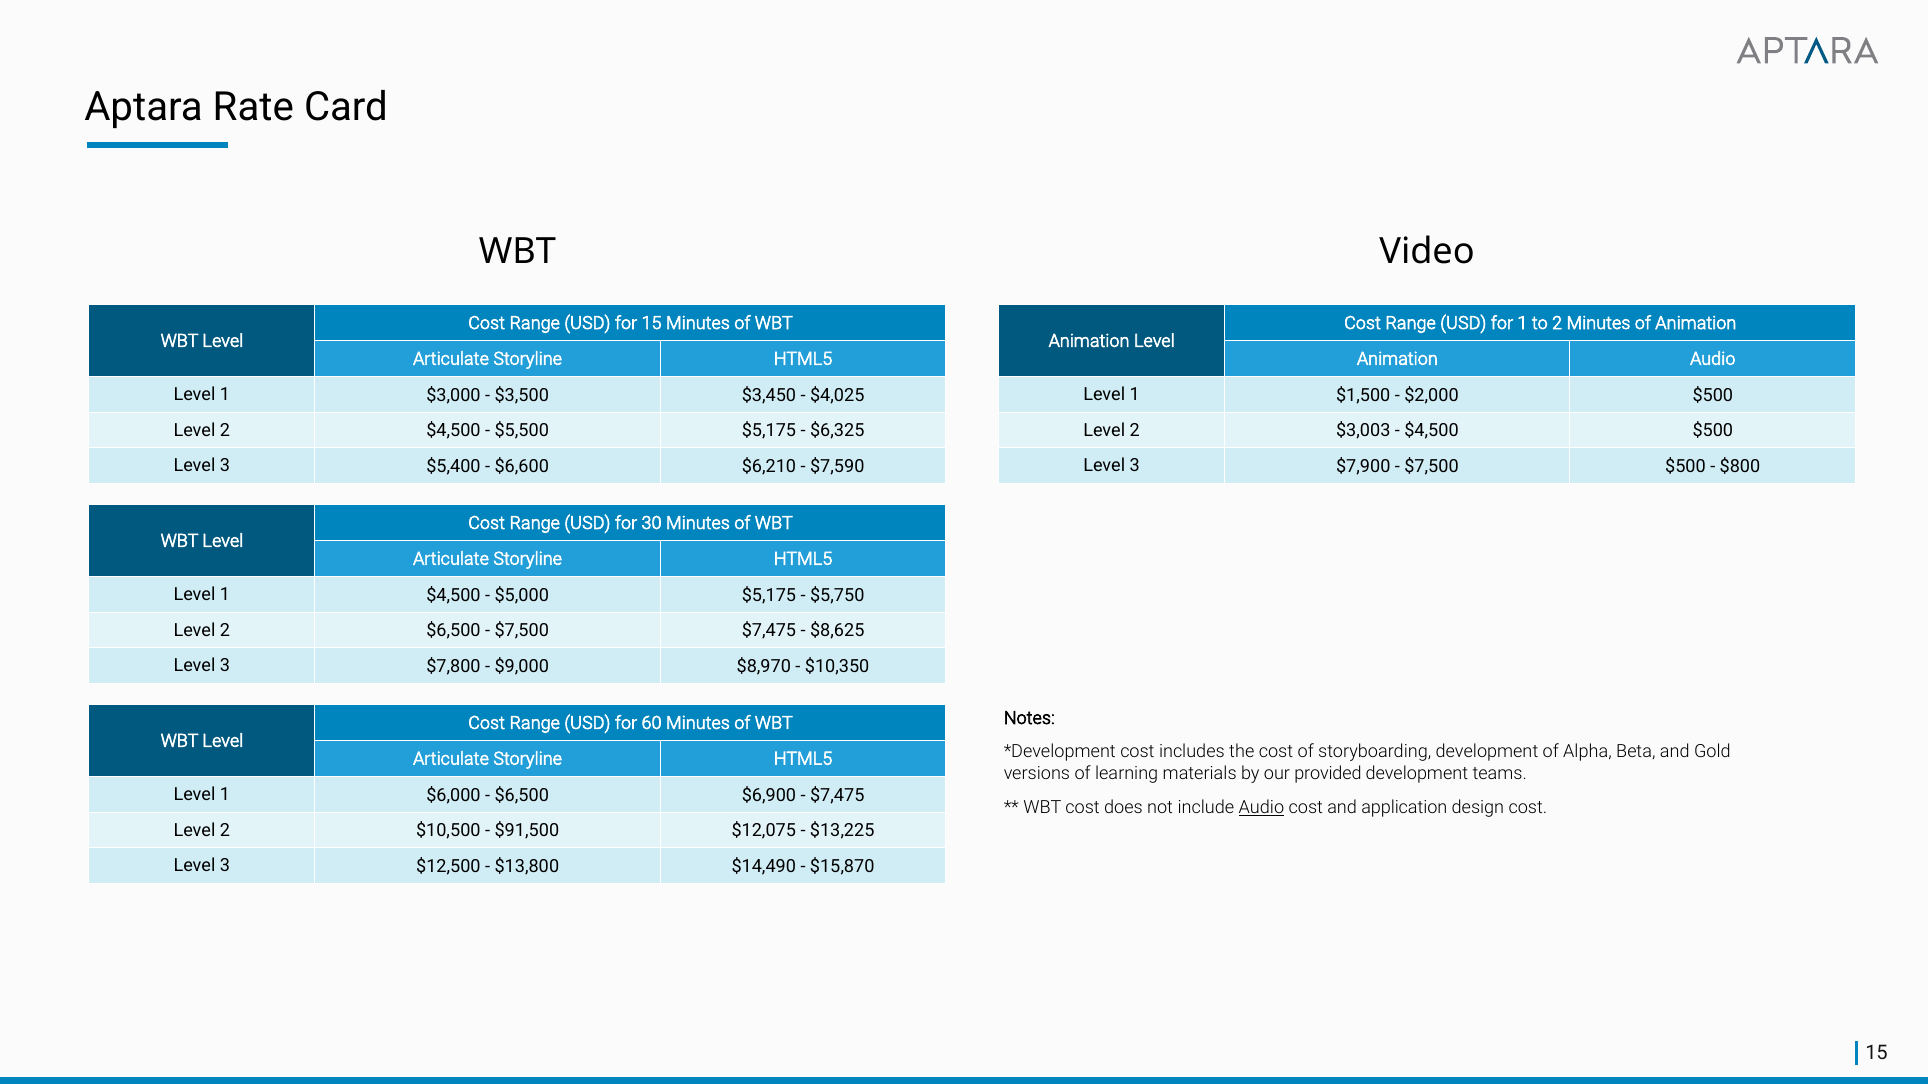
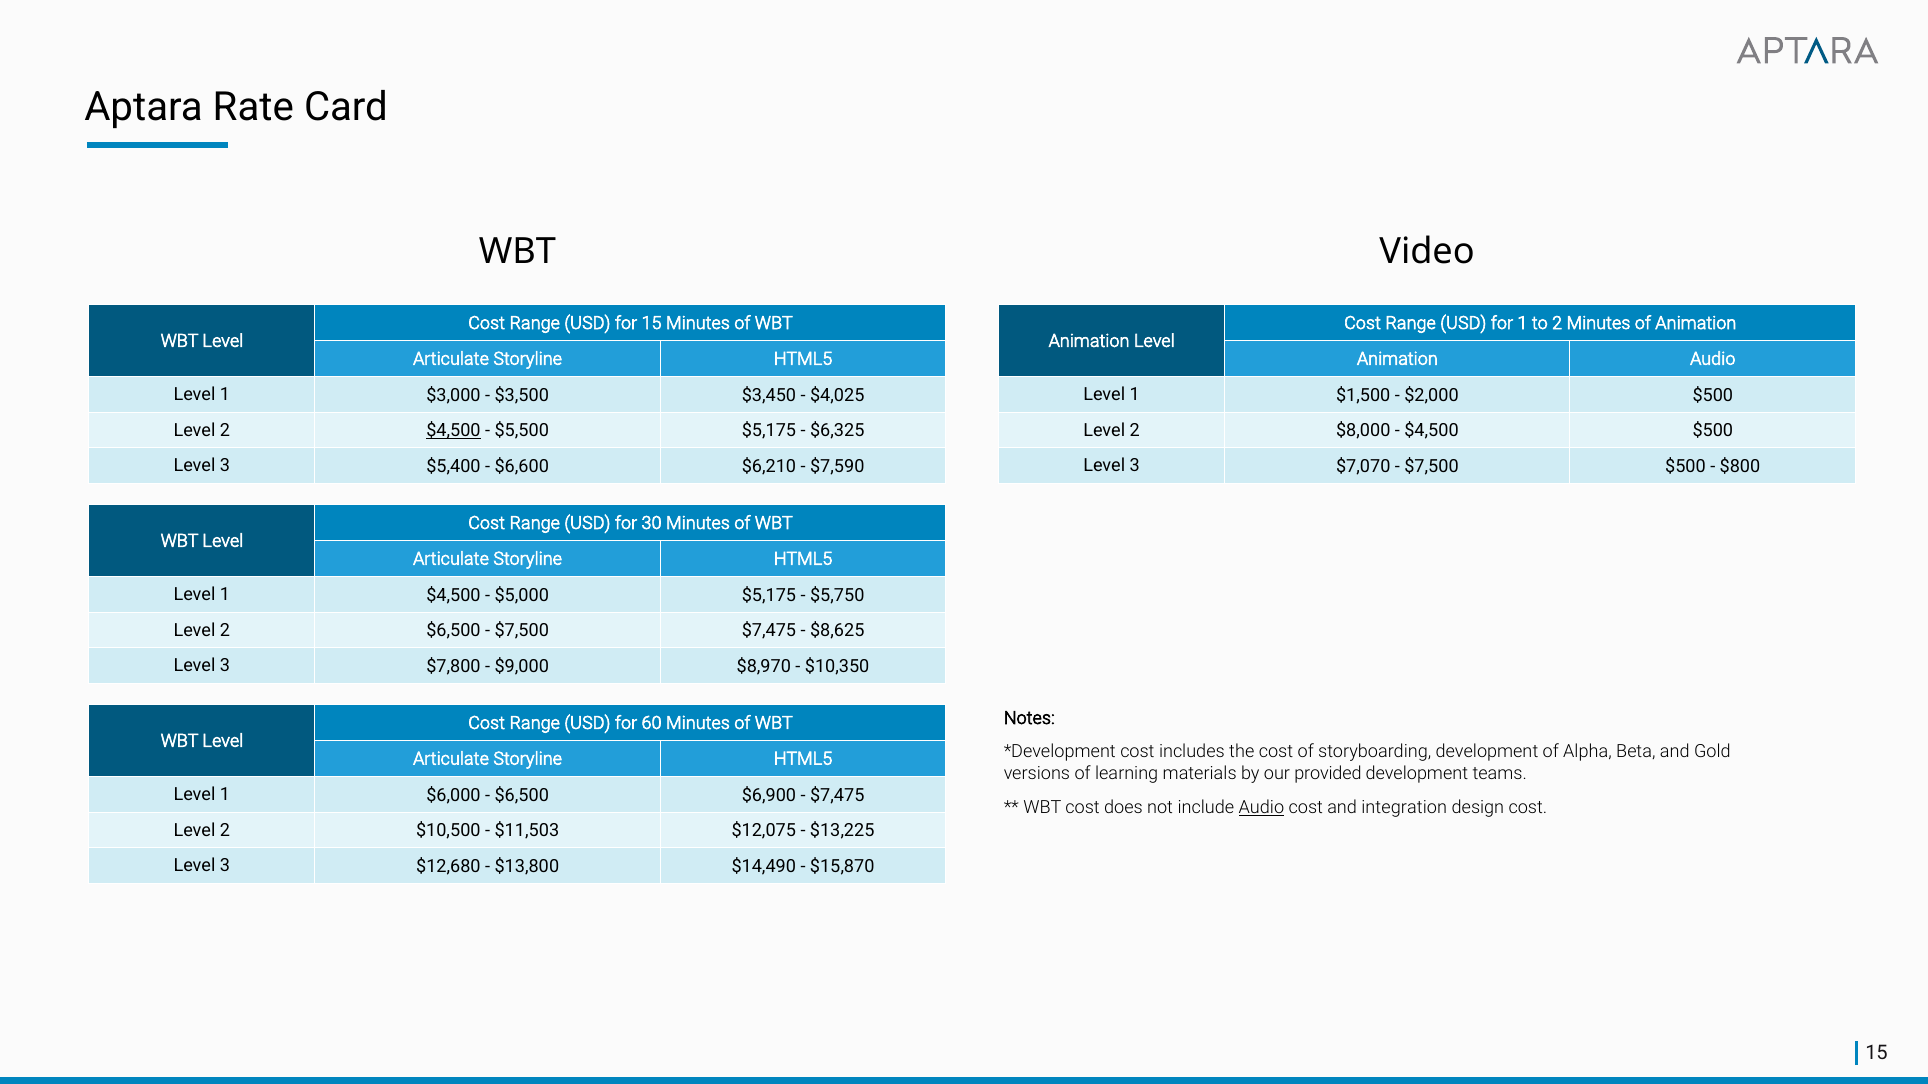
$4,500 at (453, 431) underline: none -> present
$3,003: $3,003 -> $8,000
$7,900: $7,900 -> $7,070
application: application -> integration
$91,500: $91,500 -> $11,503
$12,500: $12,500 -> $12,680
